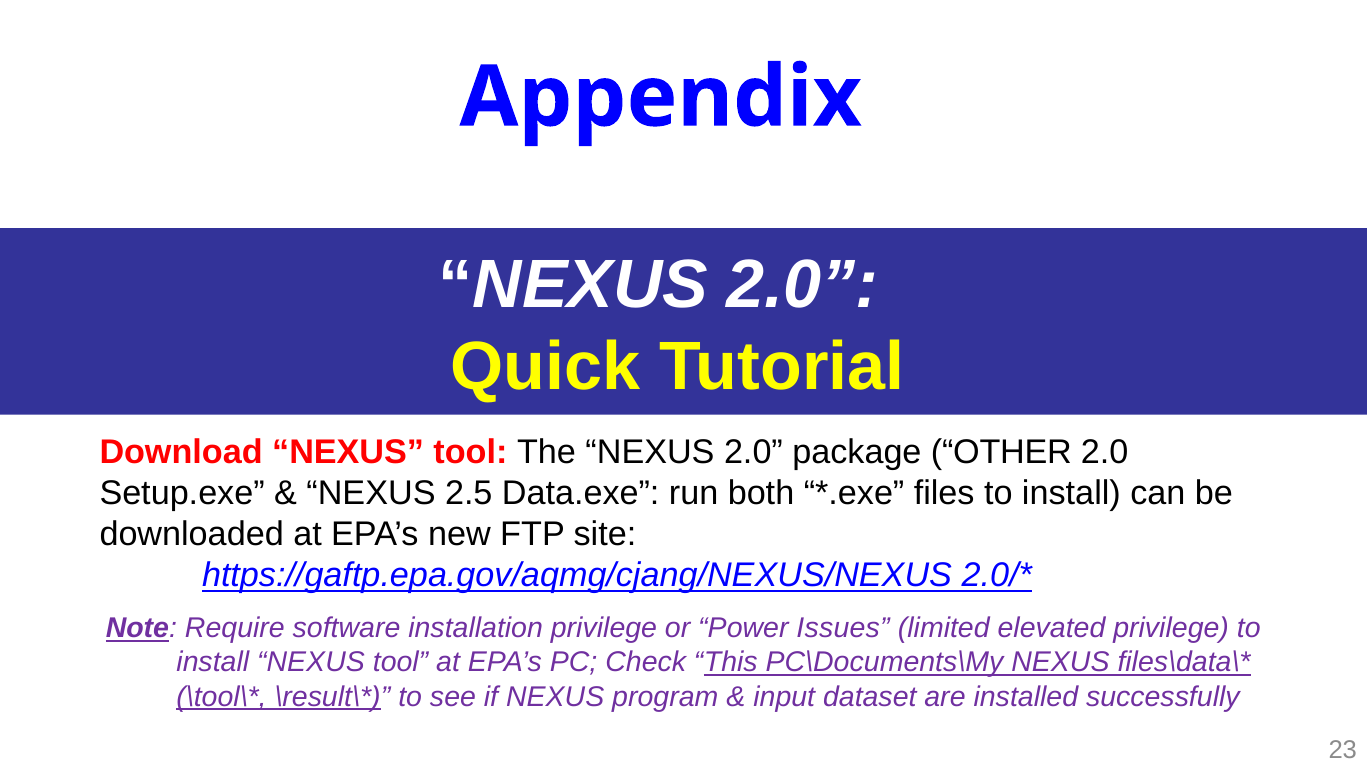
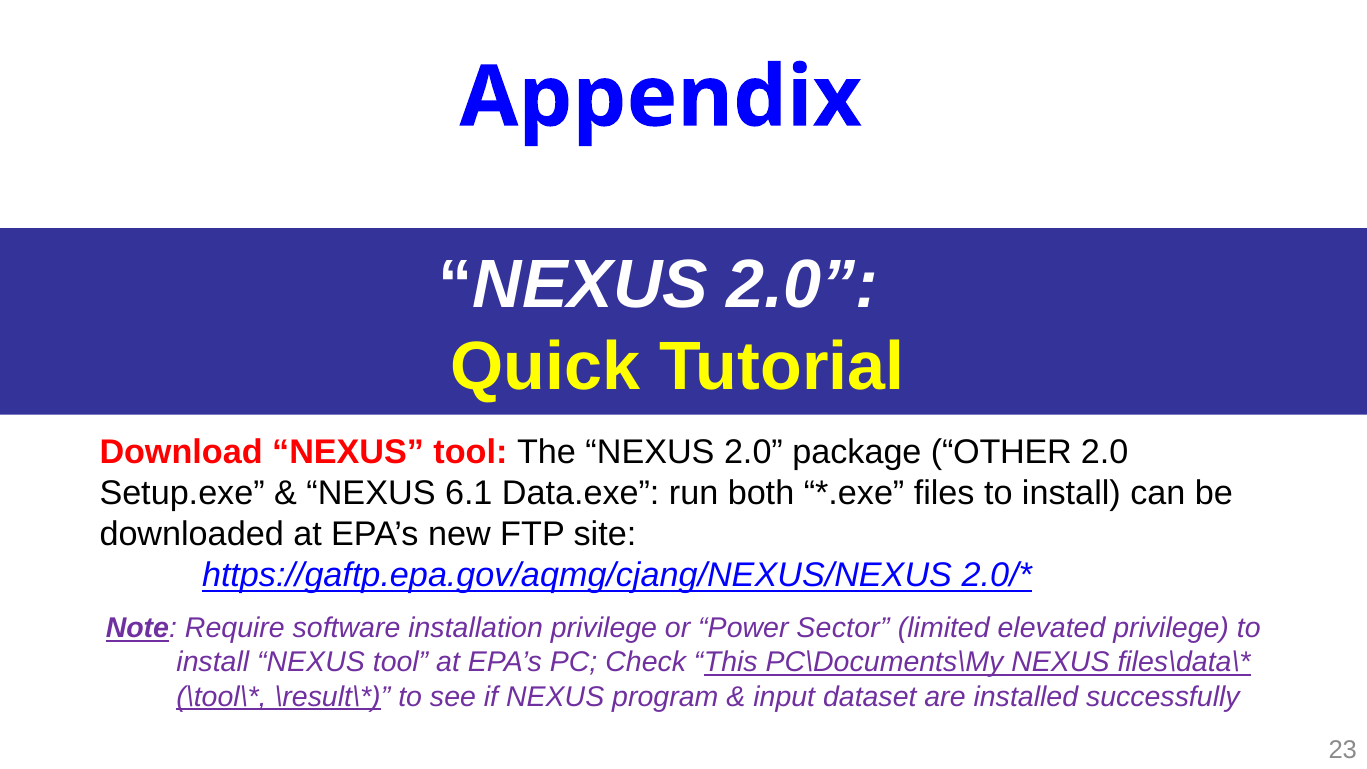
2.5: 2.5 -> 6.1
Issues: Issues -> Sector
